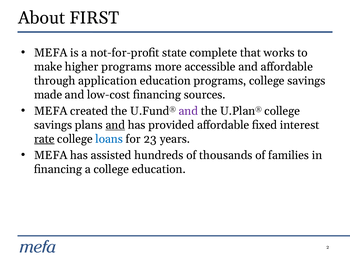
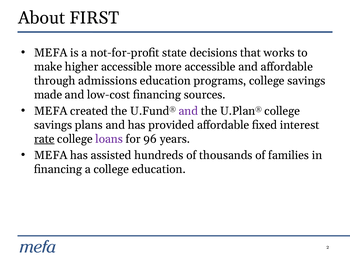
complete: complete -> decisions
higher programs: programs -> accessible
application: application -> admissions
and at (115, 125) underline: present -> none
loans colour: blue -> purple
23: 23 -> 96
